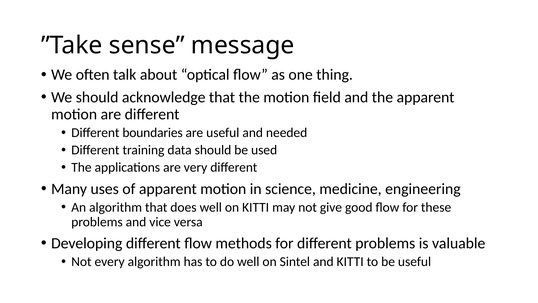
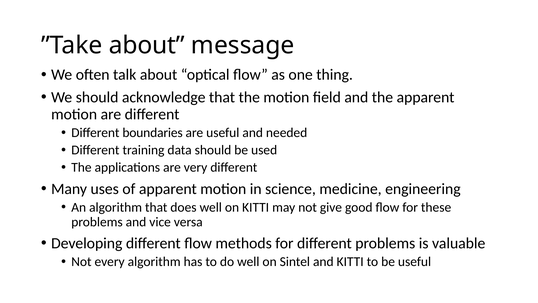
”Take sense: sense -> about
